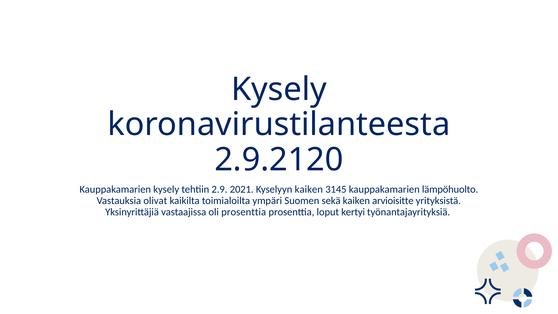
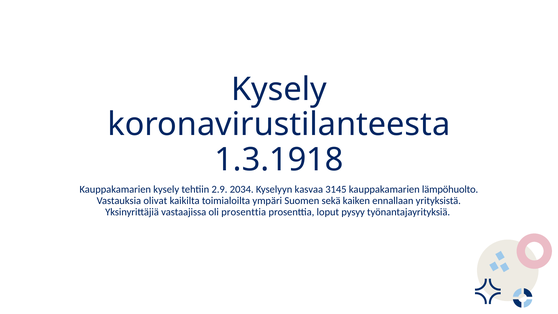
2.9.2120: 2.9.2120 -> 1.3.1918
2021: 2021 -> 2034
Kyselyyn kaiken: kaiken -> kasvaa
arvioisitte: arvioisitte -> ennallaan
kertyi: kertyi -> pysyy
